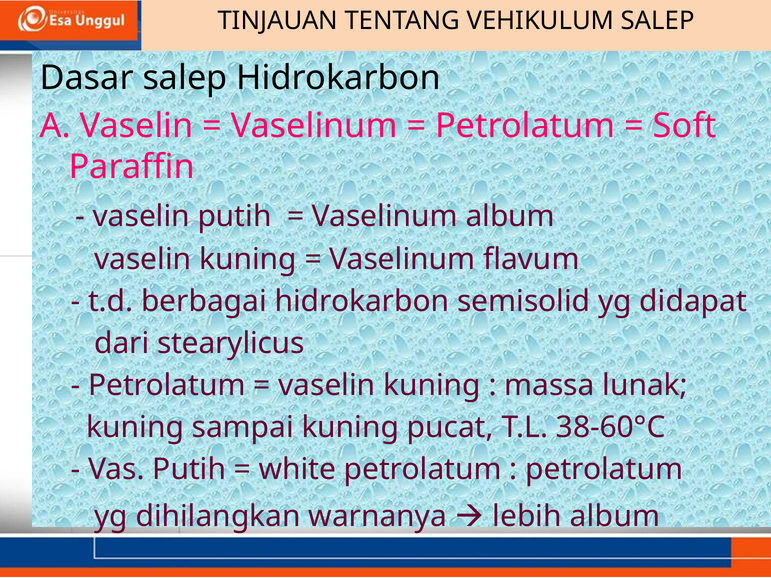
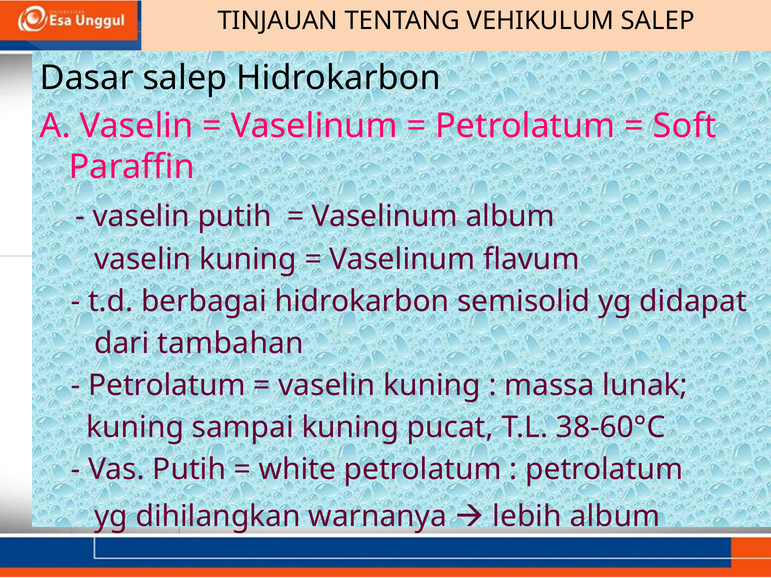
stearylicus: stearylicus -> tambahan
